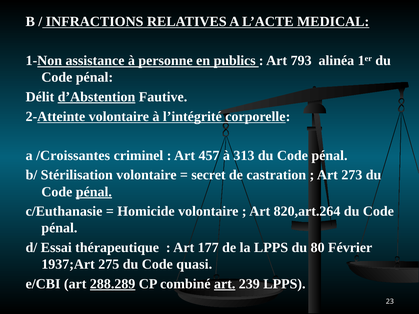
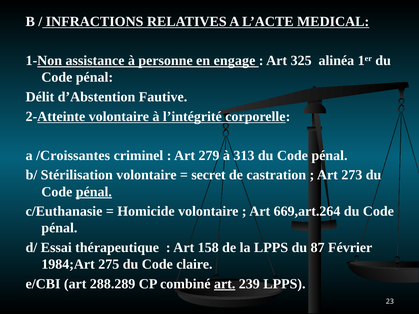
publics: publics -> engage
793: 793 -> 325
d’Abstention underline: present -> none
457: 457 -> 279
820,art.264: 820,art.264 -> 669,art.264
177: 177 -> 158
80: 80 -> 87
1937;Art: 1937;Art -> 1984;Art
quasi: quasi -> claire
288.289 underline: present -> none
